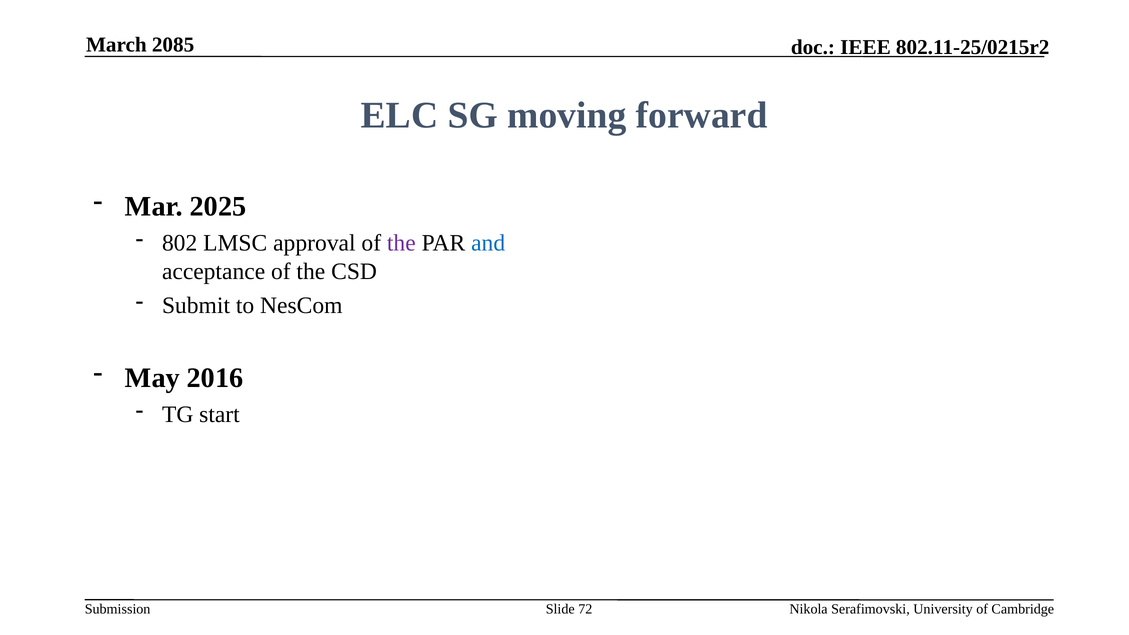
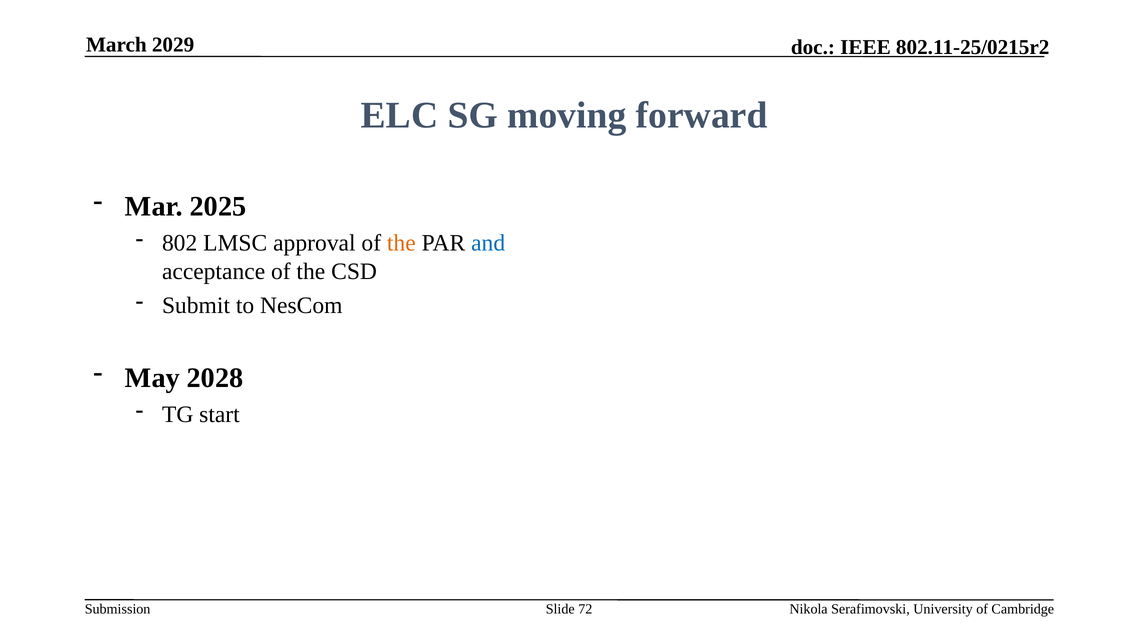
2085: 2085 -> 2029
the at (401, 243) colour: purple -> orange
2016: 2016 -> 2028
